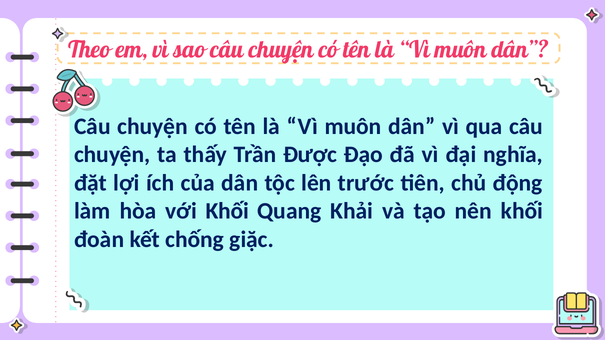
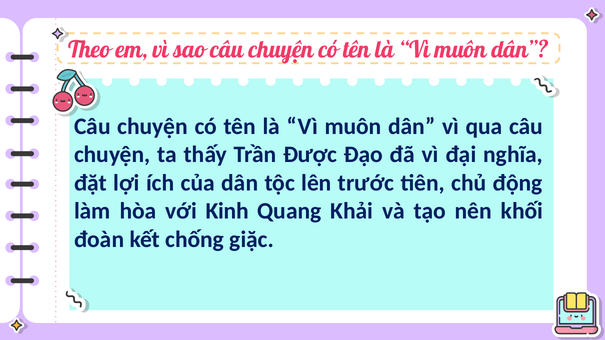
với Khối: Khối -> Kinh
